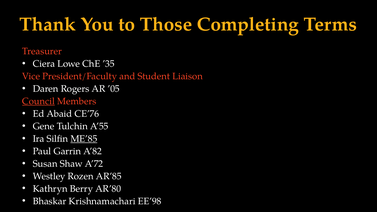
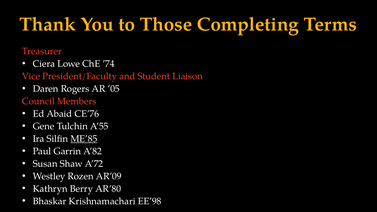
’35: ’35 -> ’74
Council underline: present -> none
AR’85: AR’85 -> AR’09
